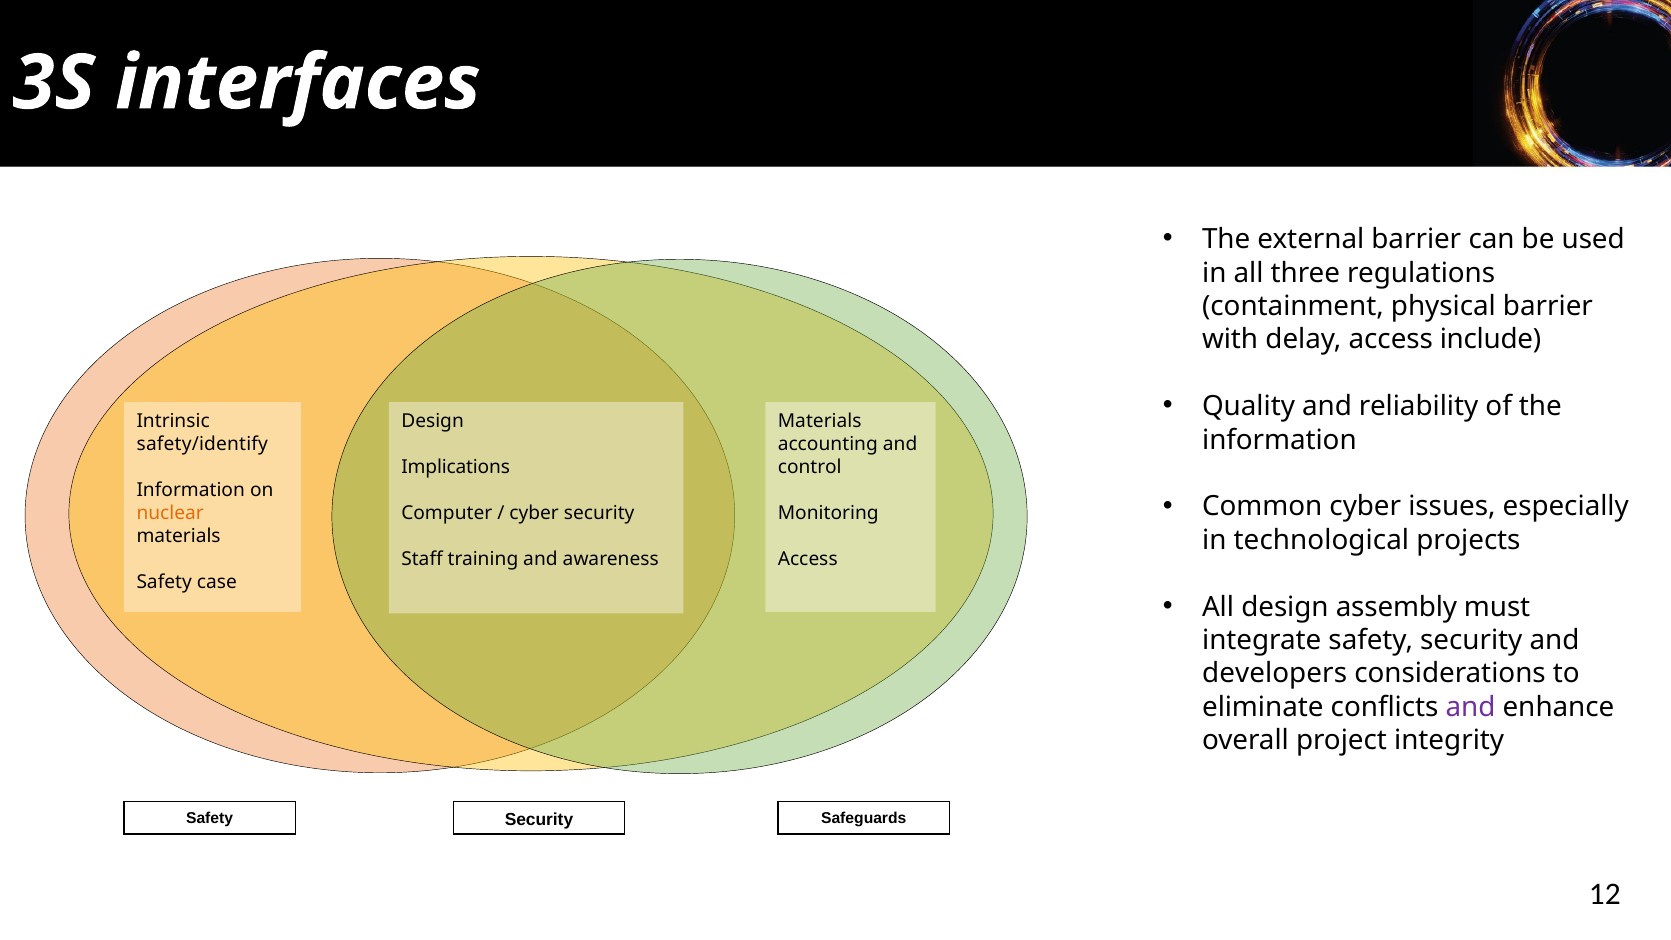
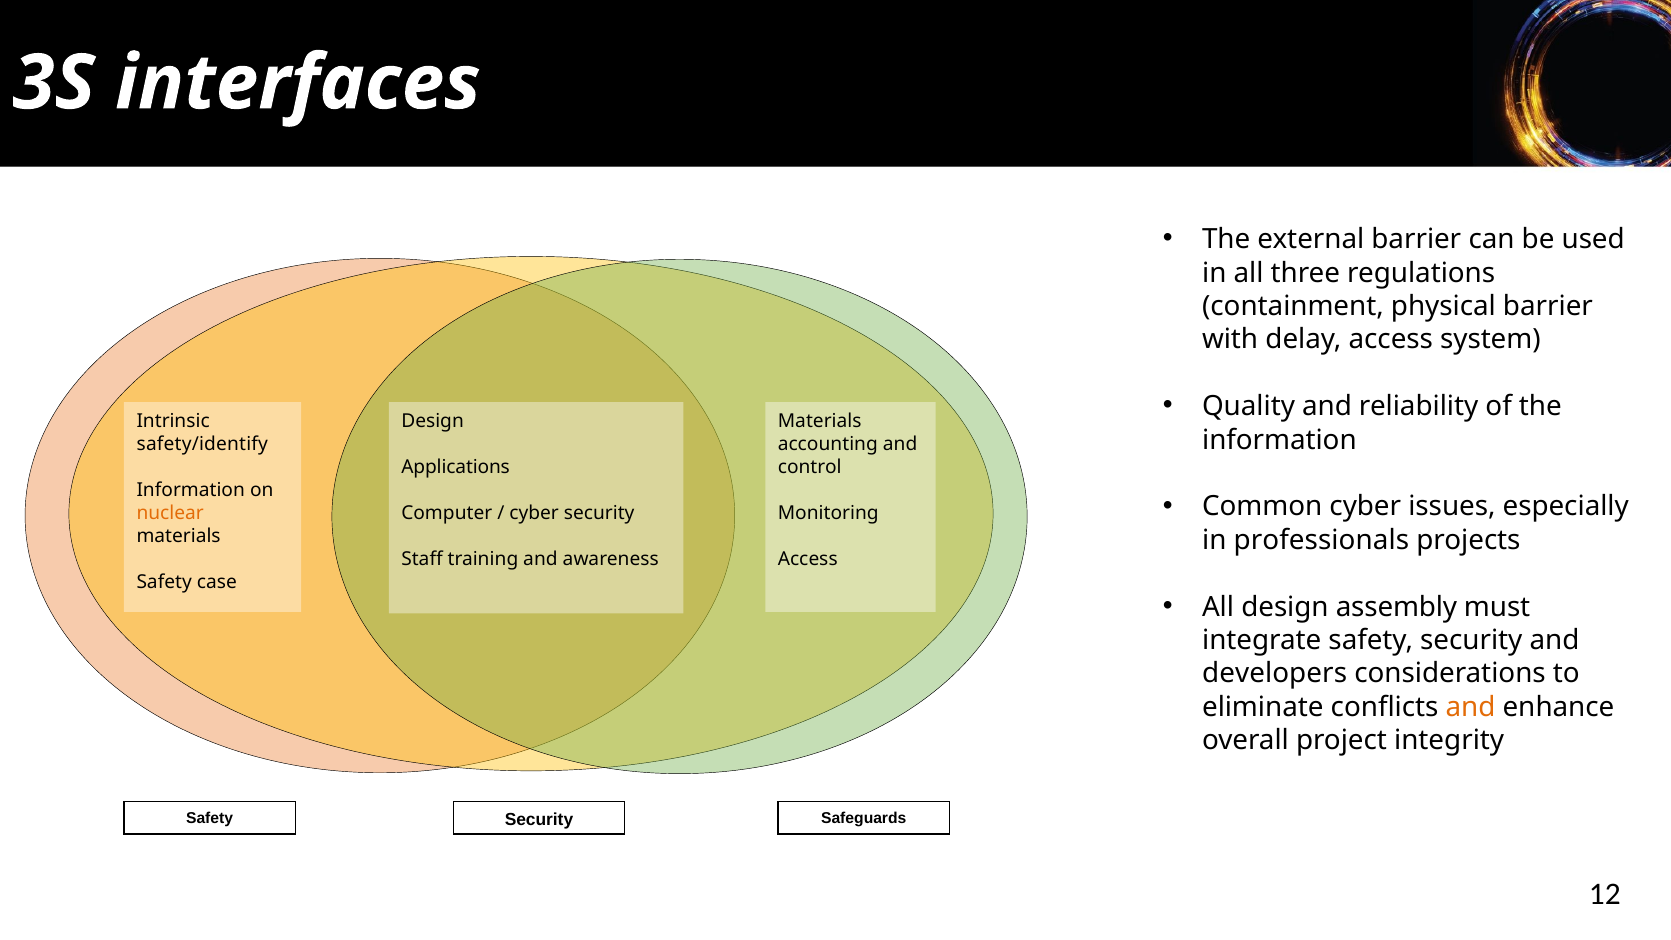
include: include -> system
Implications: Implications -> Applications
technological: technological -> professionals
and at (1471, 707) colour: purple -> orange
